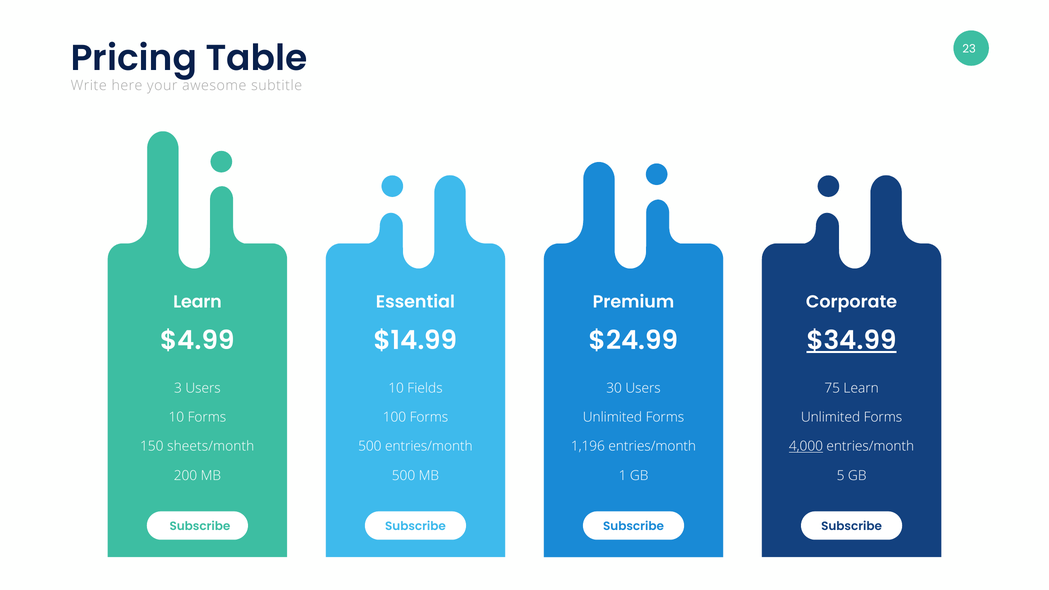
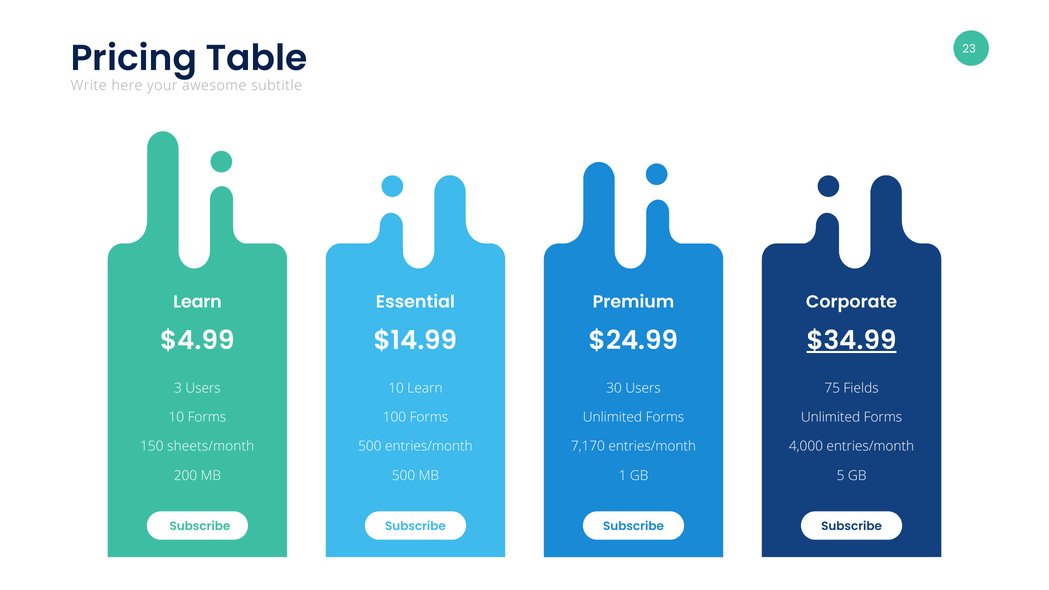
10 Fields: Fields -> Learn
75 Learn: Learn -> Fields
1,196: 1,196 -> 7,170
4,000 underline: present -> none
